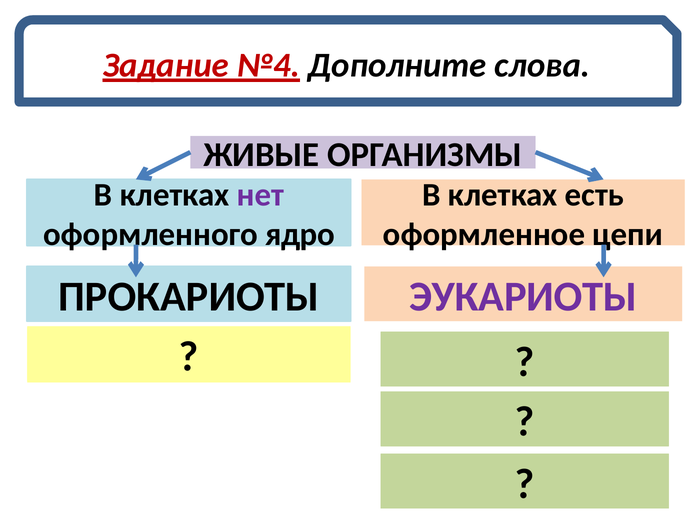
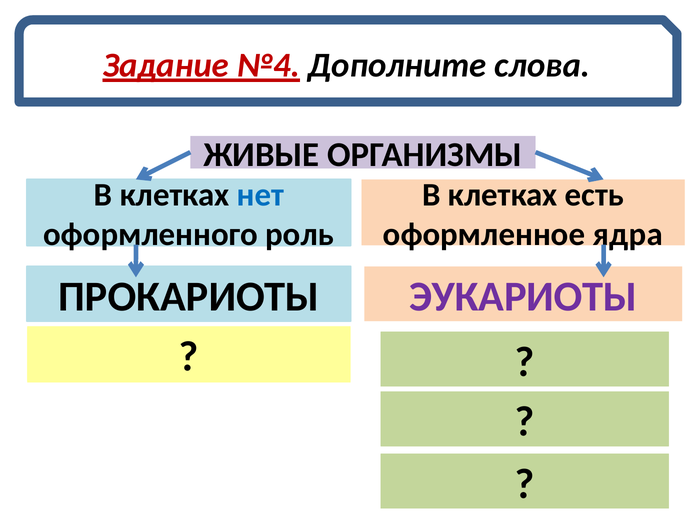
нет colour: purple -> blue
ядро: ядро -> роль
цепи: цепи -> ядра
